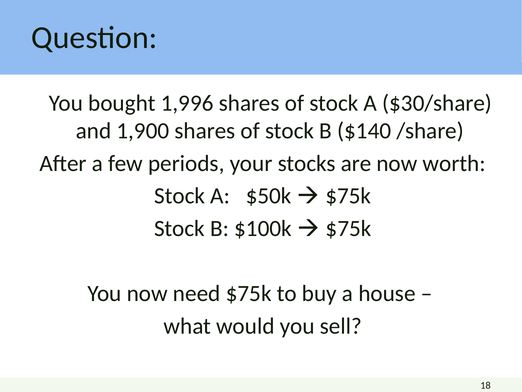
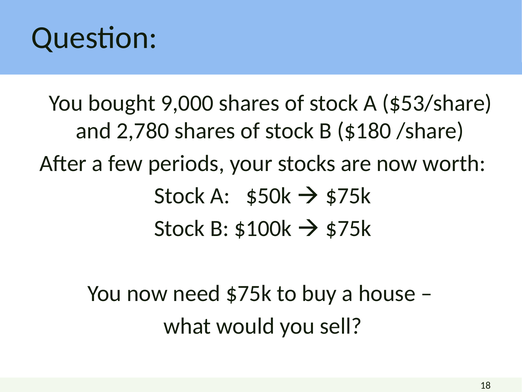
1,996: 1,996 -> 9,000
$30/share: $30/share -> $53/share
1,900: 1,900 -> 2,780
$140: $140 -> $180
